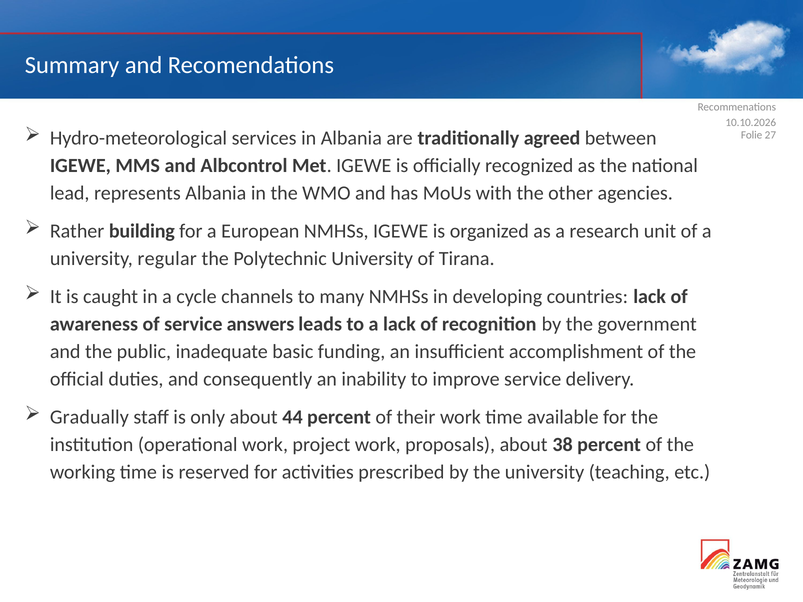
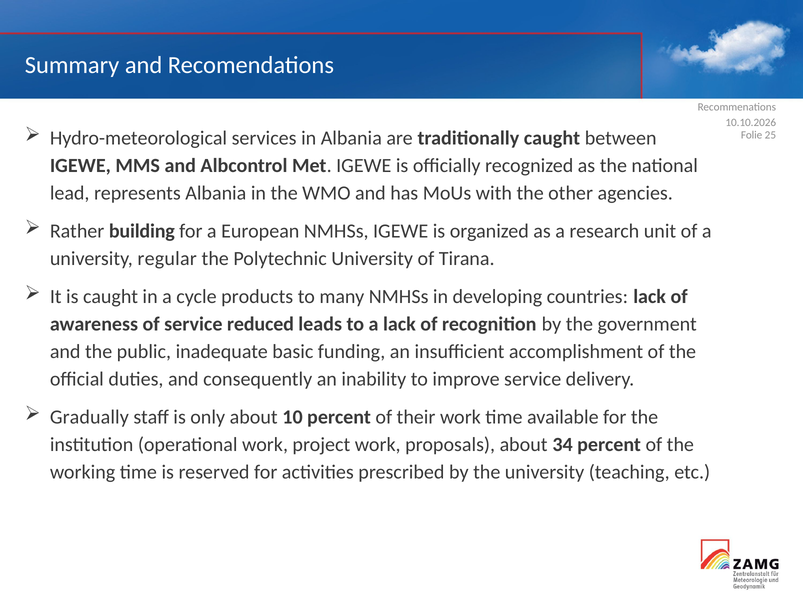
traditionally agreed: agreed -> caught
27: 27 -> 25
channels: channels -> products
answers: answers -> reduced
44: 44 -> 10
38: 38 -> 34
